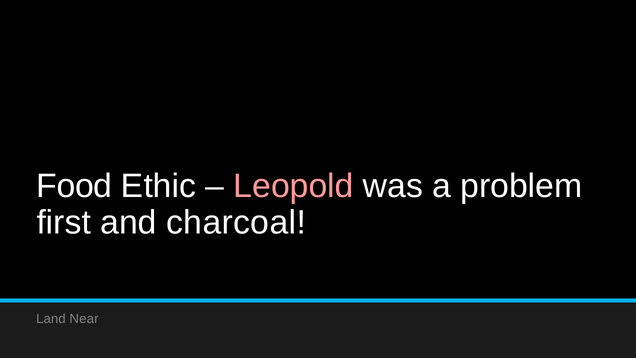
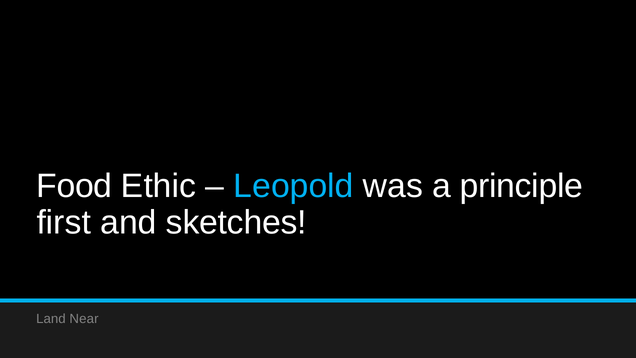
Leopold colour: pink -> light blue
problem: problem -> principle
charcoal: charcoal -> sketches
